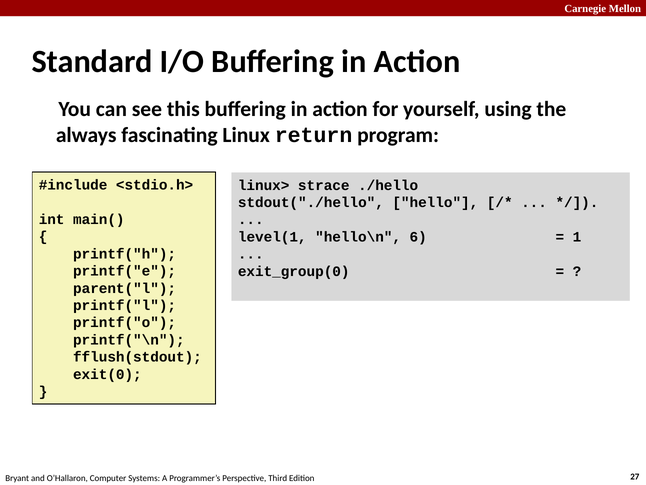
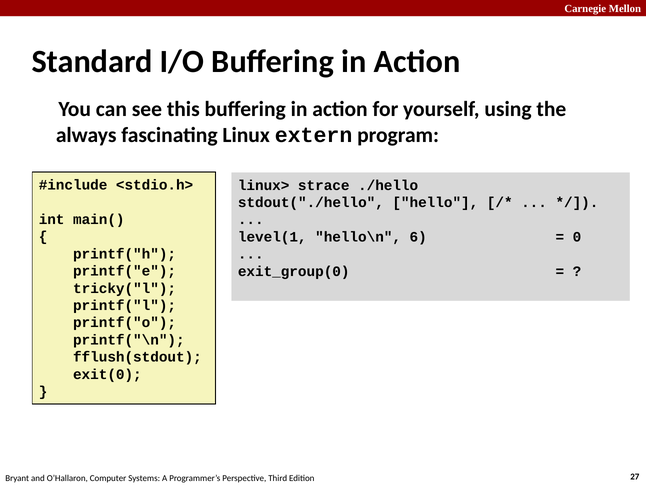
return: return -> extern
1: 1 -> 0
parent("l: parent("l -> tricky("l
